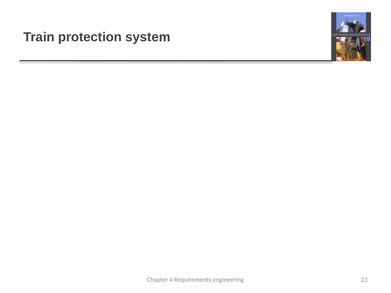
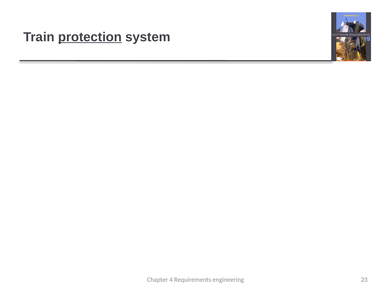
protection at (90, 37) underline: none -> present
